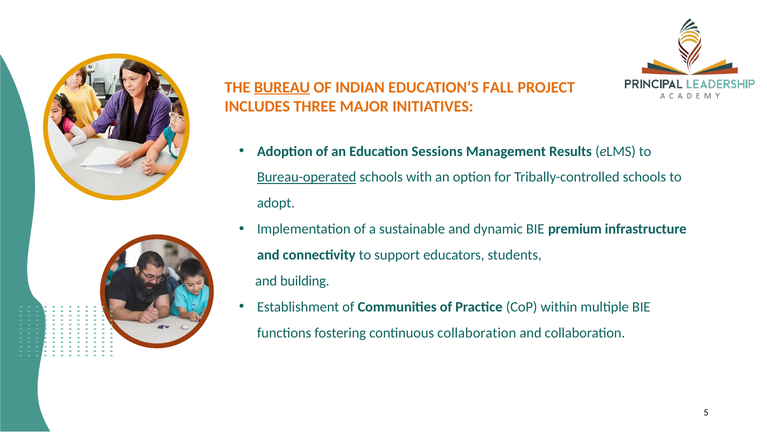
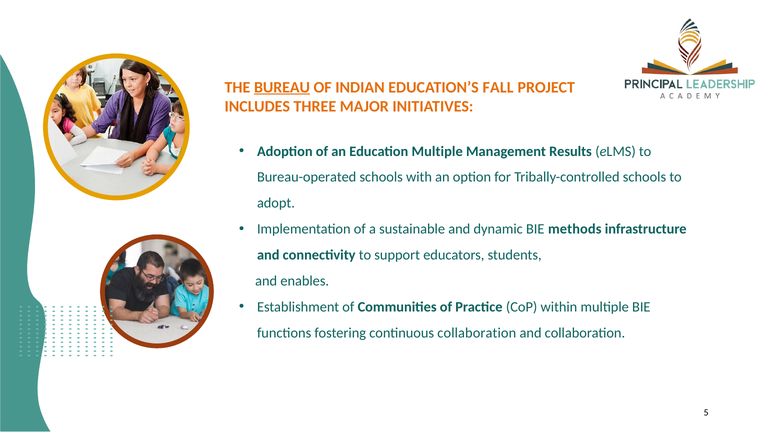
Education Sessions: Sessions -> Multiple
Bureau-operated underline: present -> none
premium: premium -> methods
building: building -> enables
